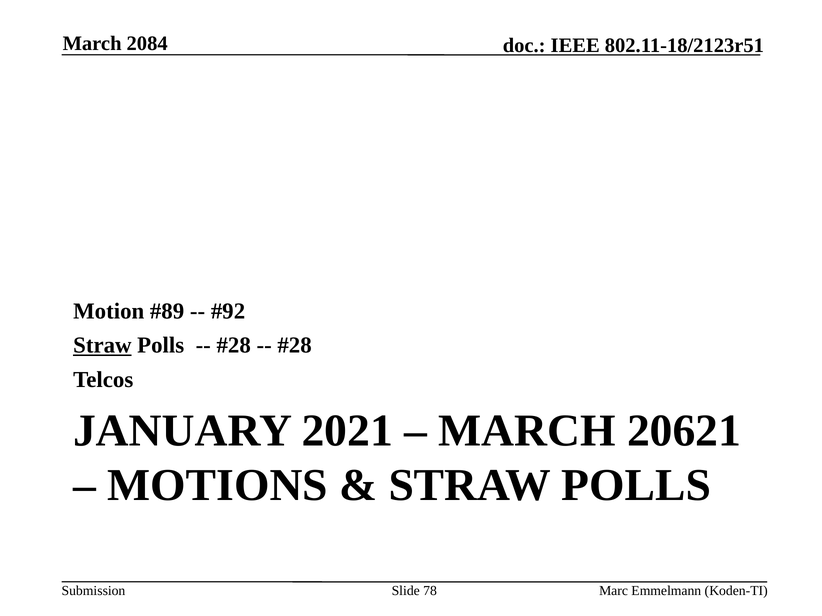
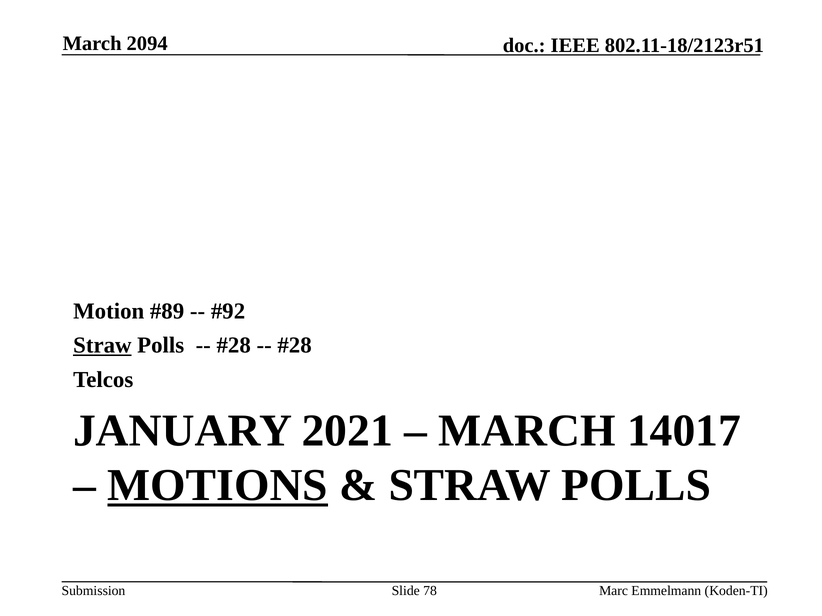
2084: 2084 -> 2094
20621: 20621 -> 14017
MOTIONS underline: none -> present
